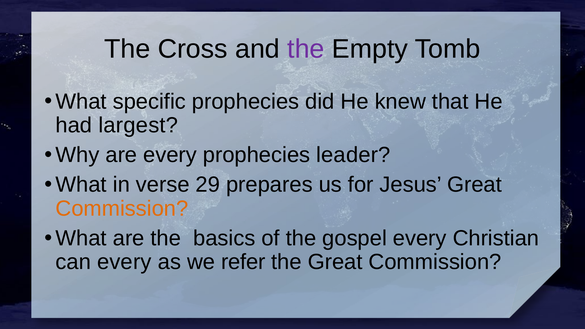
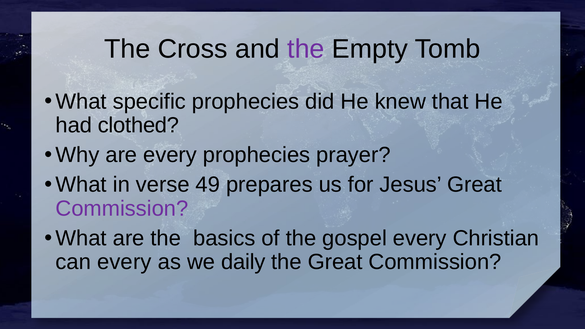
largest: largest -> clothed
leader: leader -> prayer
29: 29 -> 49
Commission at (122, 208) colour: orange -> purple
refer: refer -> daily
